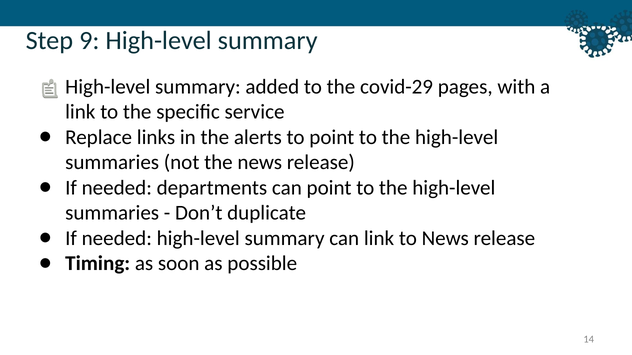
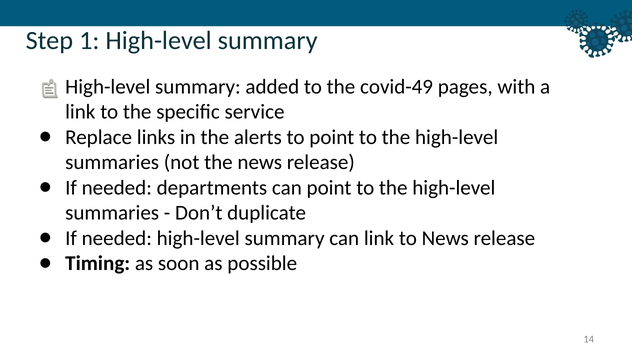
9: 9 -> 1
covid-29: covid-29 -> covid-49
